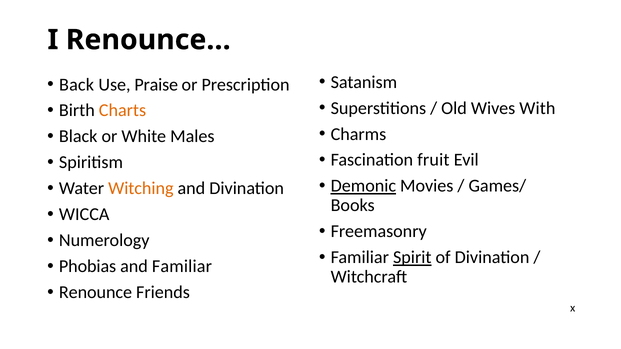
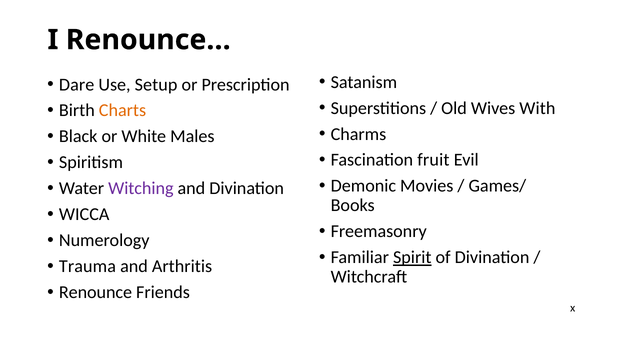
Back: Back -> Dare
Praise: Praise -> Setup
Demonic underline: present -> none
Witching colour: orange -> purple
Phobias: Phobias -> Trauma
and Familiar: Familiar -> Arthritis
